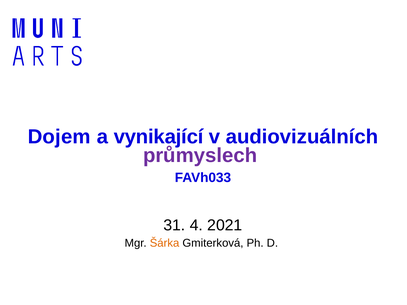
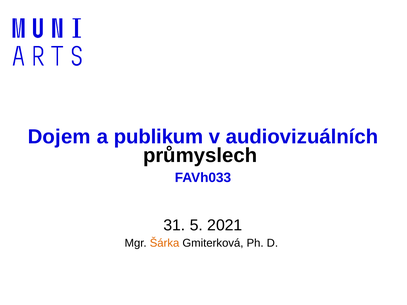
vynikající: vynikající -> publikum
průmyslech colour: purple -> black
4: 4 -> 5
